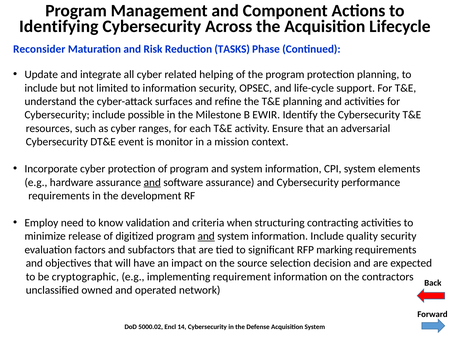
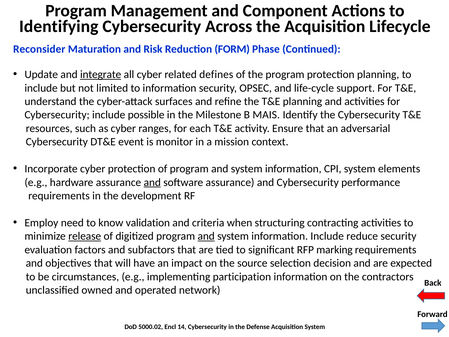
TASKS: TASKS -> FORM
integrate underline: none -> present
helping: helping -> defines
EWIR: EWIR -> MAIS
release underline: none -> present
quality: quality -> reduce
cryptographic: cryptographic -> circumstances
requirement: requirement -> participation
